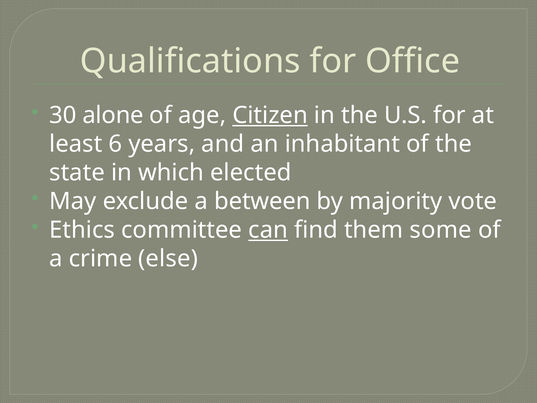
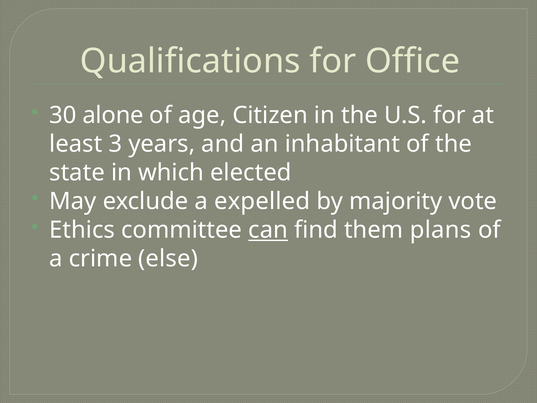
Citizen underline: present -> none
6: 6 -> 3
between: between -> expelled
some: some -> plans
